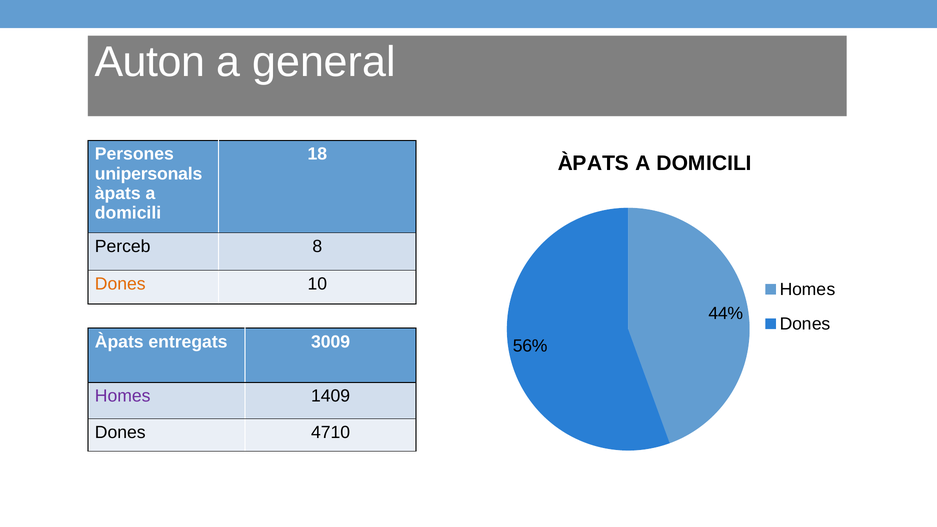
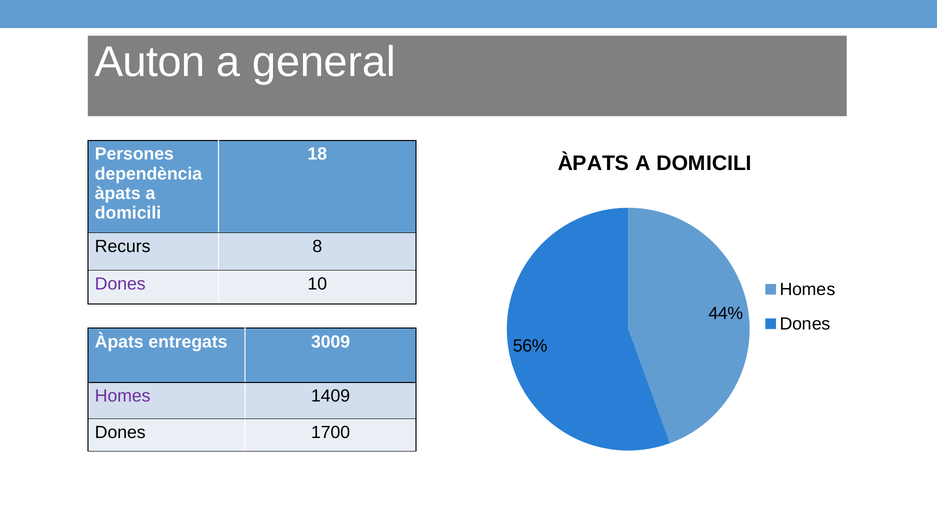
unipersonals: unipersonals -> dependència
Perceb: Perceb -> Recurs
Dones at (120, 284) colour: orange -> purple
4710: 4710 -> 1700
